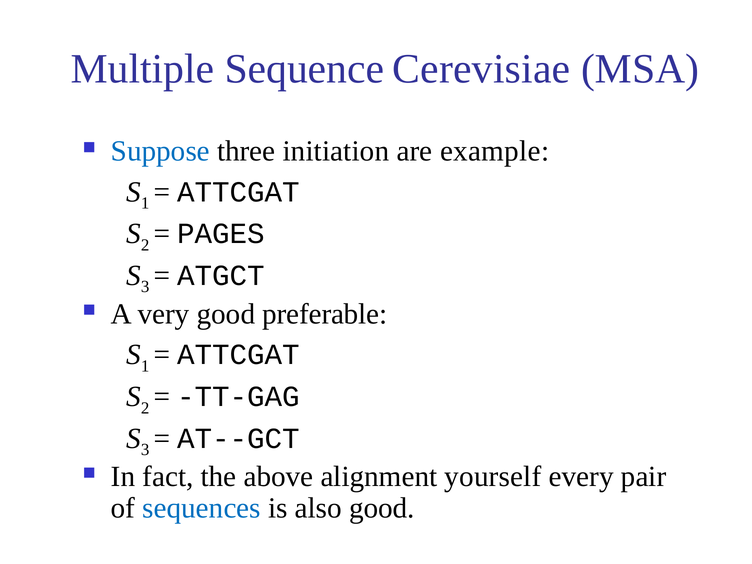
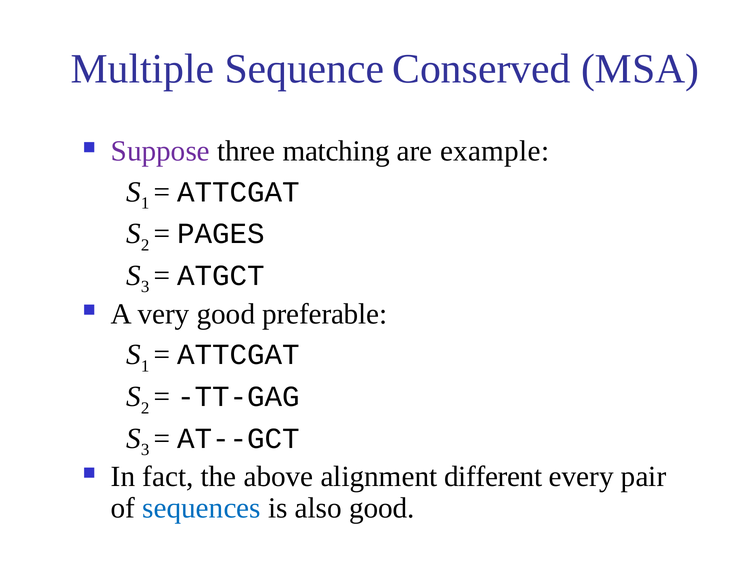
Cerevisiae: Cerevisiae -> Conserved
Suppose colour: blue -> purple
initiation: initiation -> matching
yourself: yourself -> different
